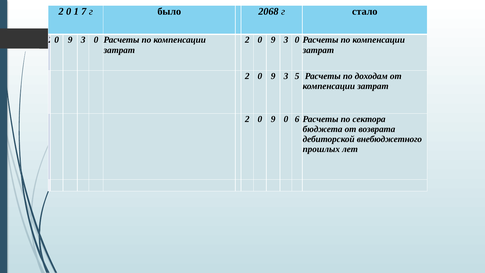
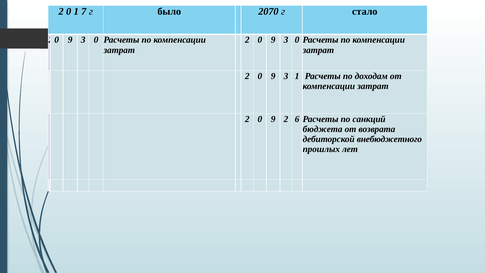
2068: 2068 -> 2070
3 5: 5 -> 1
9 0: 0 -> 2
сектора: сектора -> санкций
